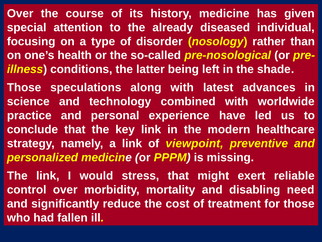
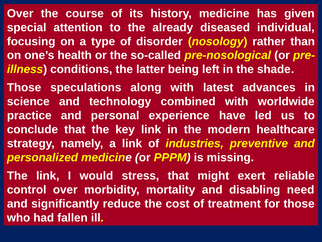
viewpoint: viewpoint -> industries
